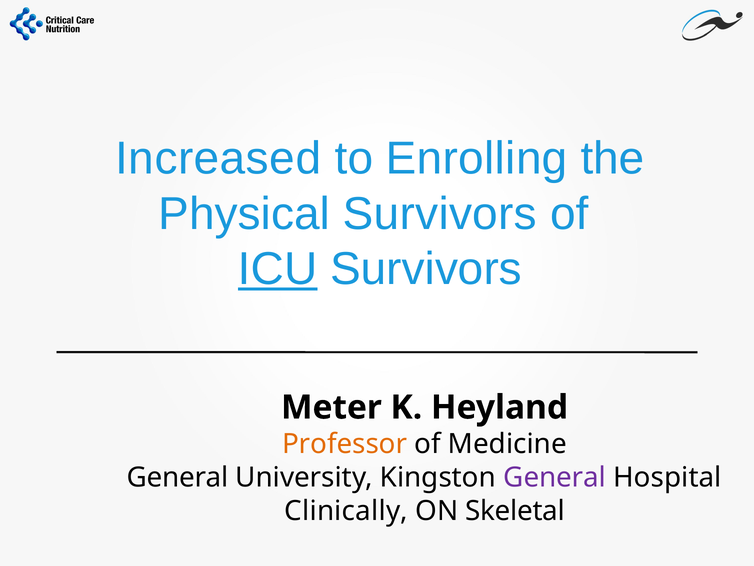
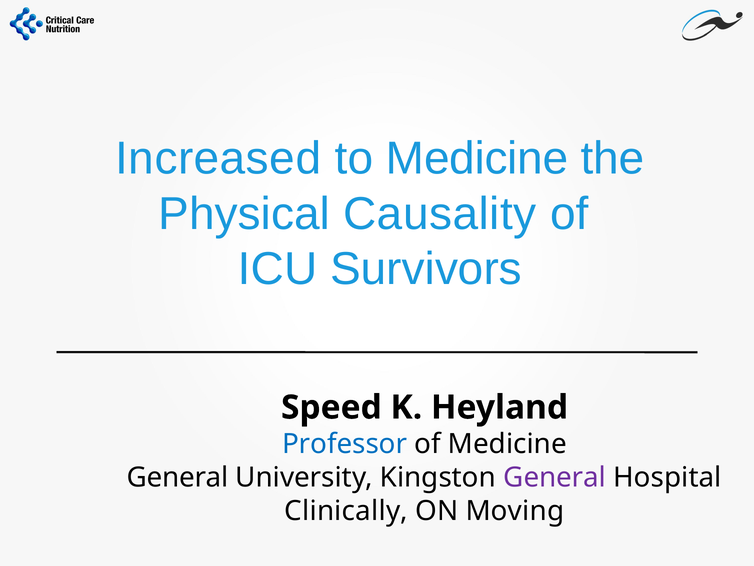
to Enrolling: Enrolling -> Medicine
Physical Survivors: Survivors -> Causality
ICU underline: present -> none
Meter: Meter -> Speed
Professor colour: orange -> blue
Skeletal: Skeletal -> Moving
